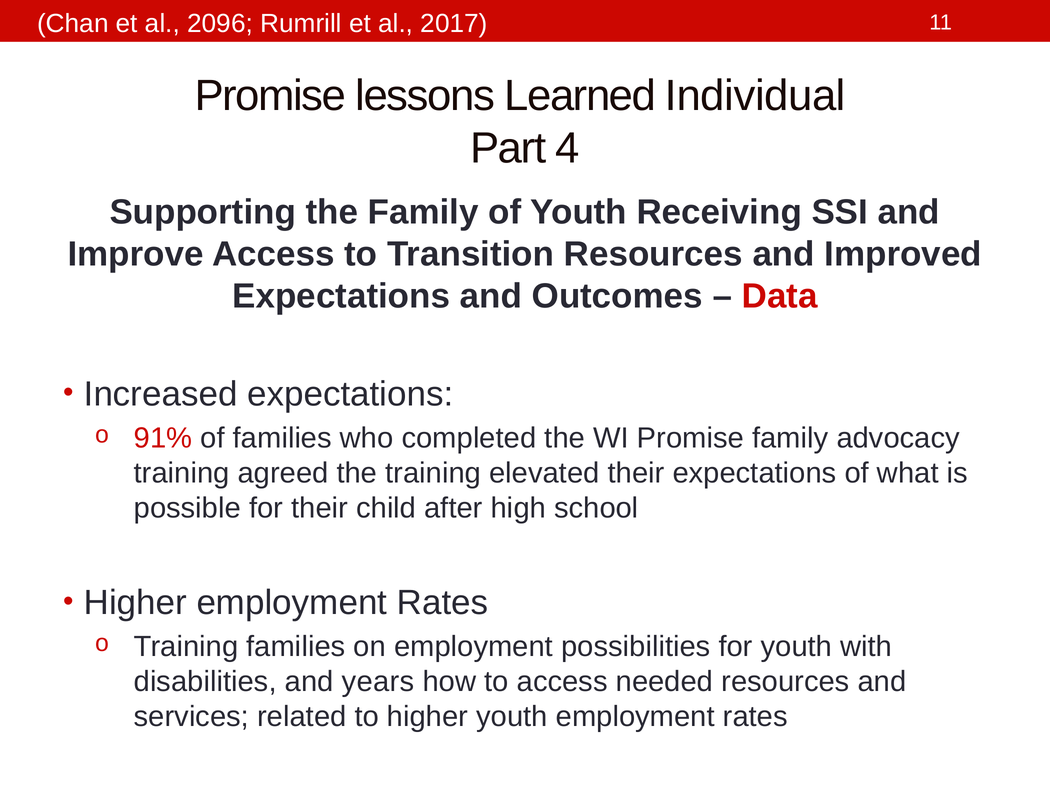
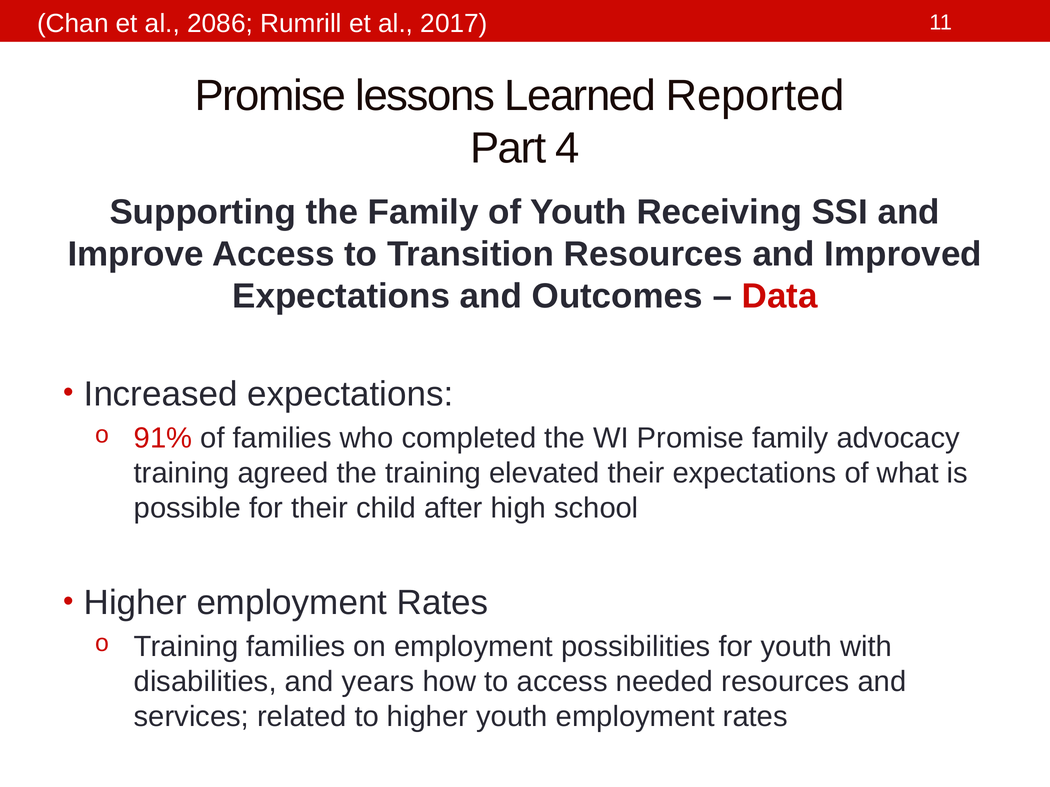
2096: 2096 -> 2086
Individual: Individual -> Reported
